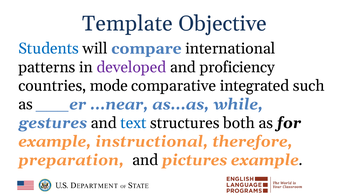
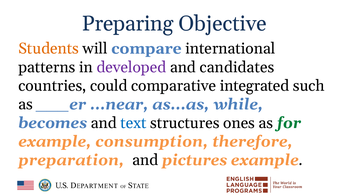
Template: Template -> Preparing
Students colour: blue -> orange
proficiency: proficiency -> candidates
mode: mode -> could
gestures: gestures -> becomes
both: both -> ones
for colour: black -> green
instructional: instructional -> consumption
